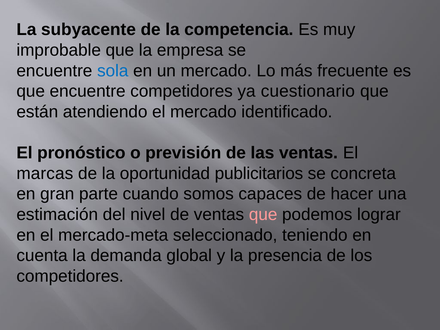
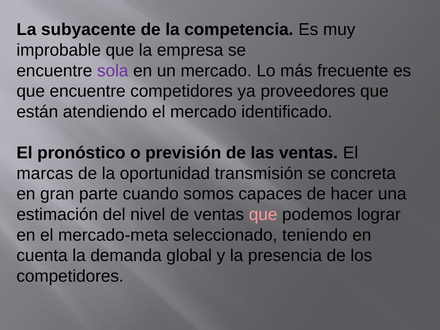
sola colour: blue -> purple
cuestionario: cuestionario -> proveedores
publicitarios: publicitarios -> transmisión
